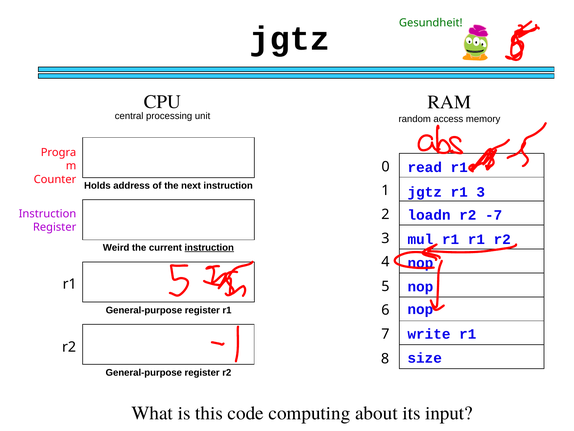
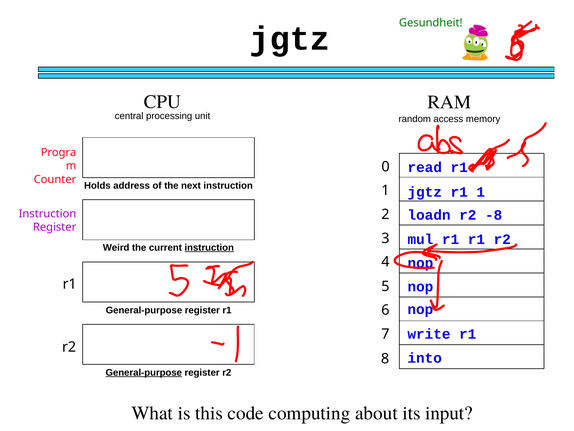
r1 3: 3 -> 1
-7: -7 -> -8
size: size -> into
General-purpose at (144, 372) underline: none -> present
